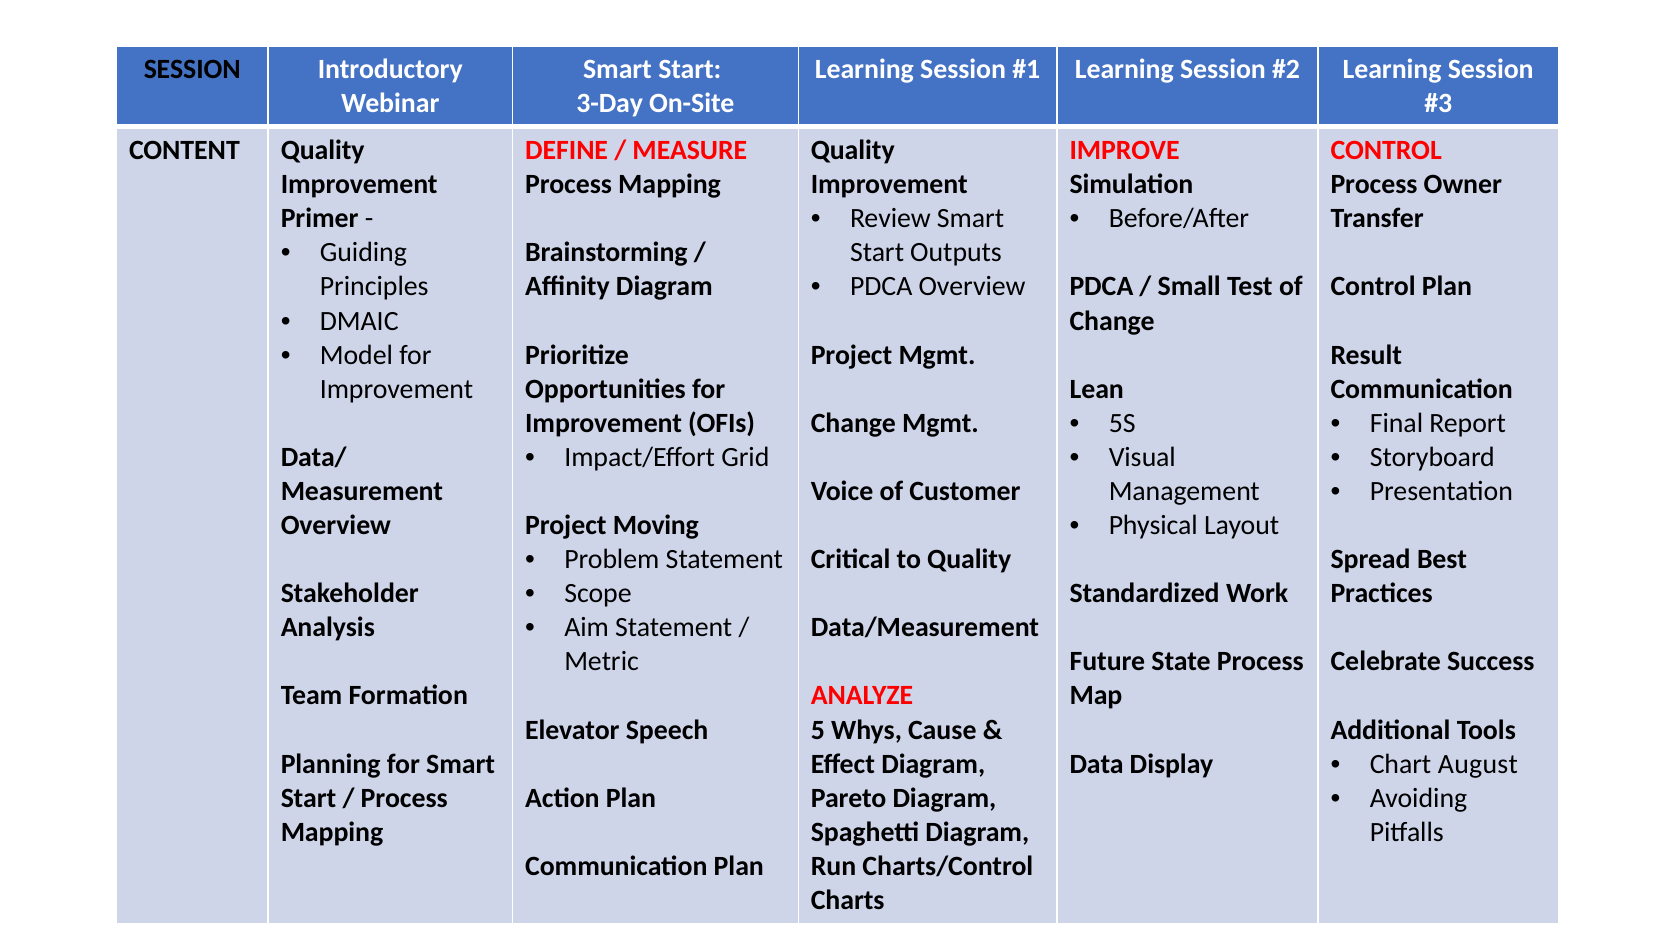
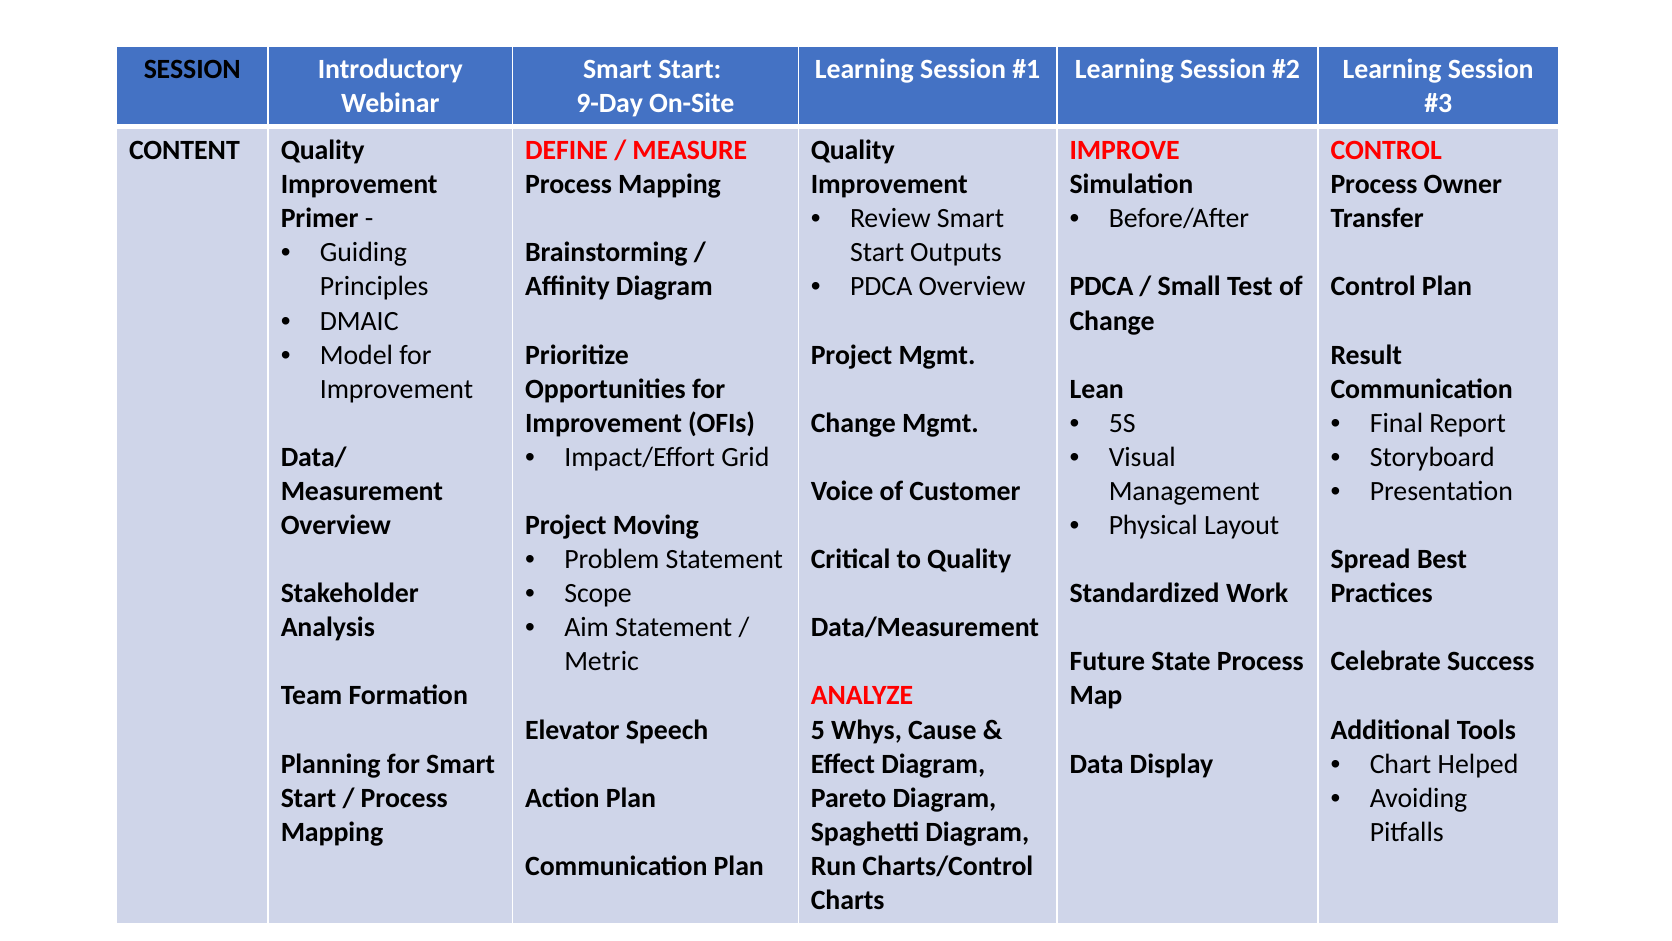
3-Day: 3-Day -> 9-Day
August: August -> Helped
